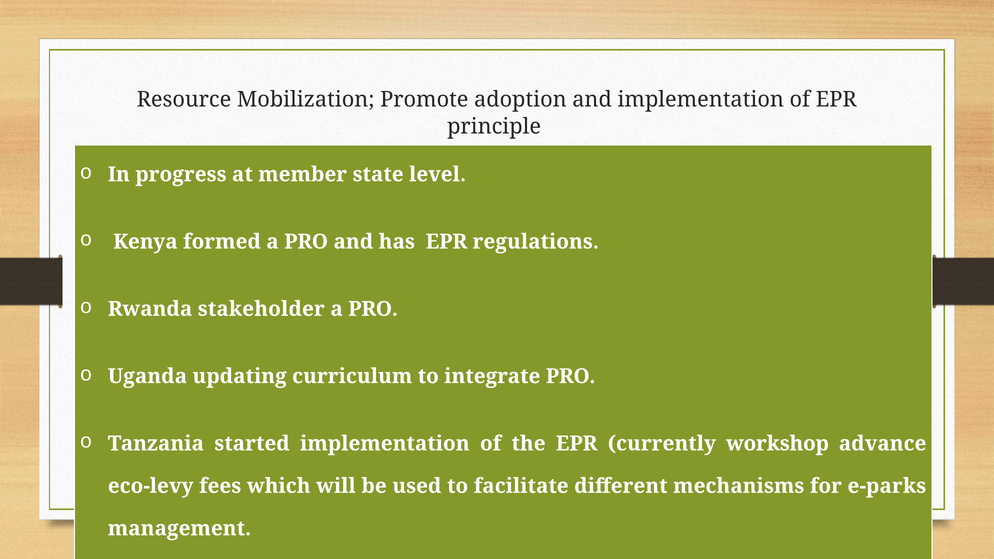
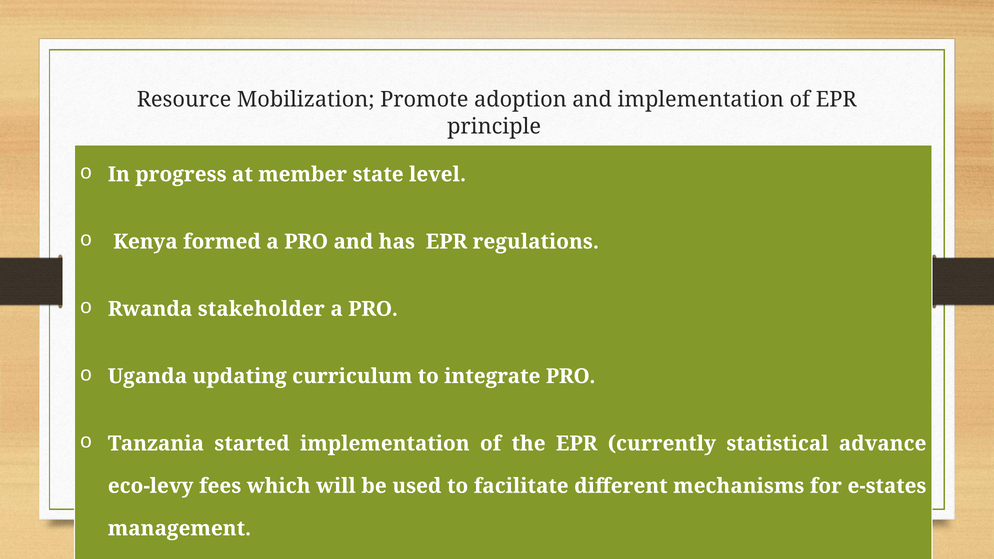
workshop: workshop -> statistical
e-parks: e-parks -> e-states
